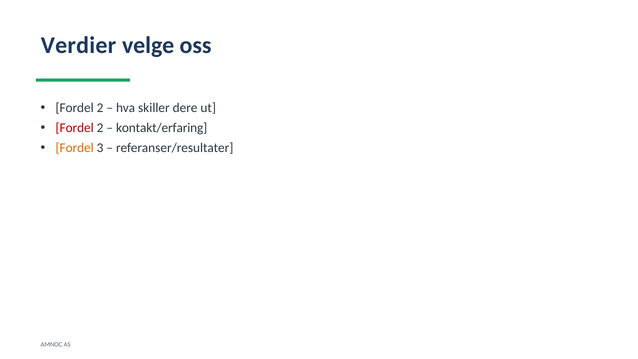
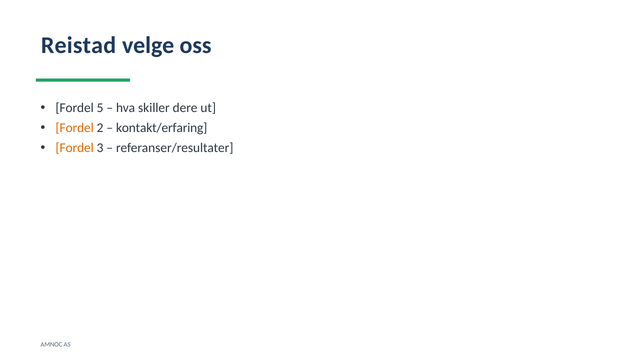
Verdier: Verdier -> Reistad
2 at (100, 108): 2 -> 5
Fordel at (75, 128) colour: red -> orange
